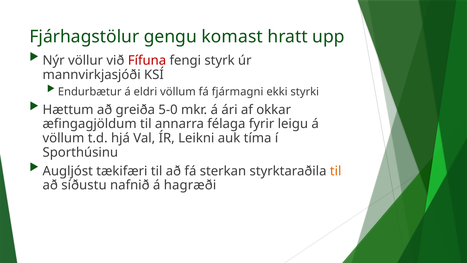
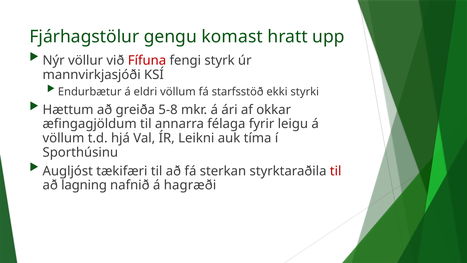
fjármagni: fjármagni -> starfsstöð
5-0: 5-0 -> 5-8
til at (336, 171) colour: orange -> red
síðustu: síðustu -> lagning
